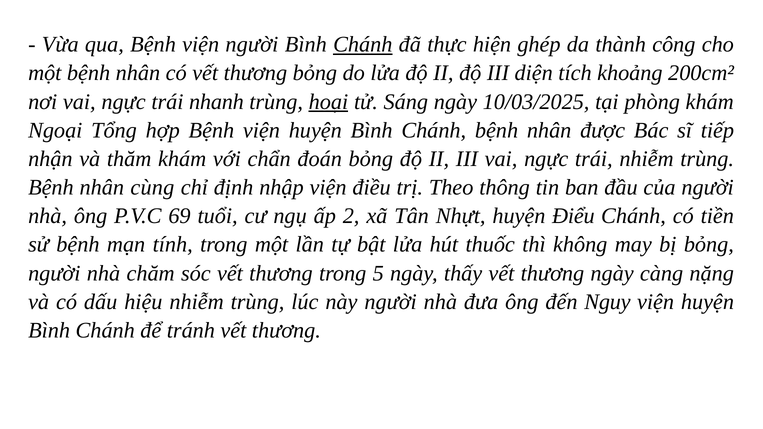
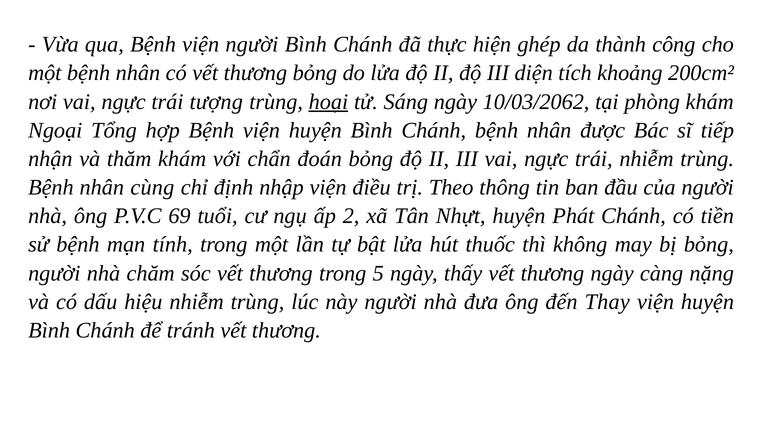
Chánh at (363, 45) underline: present -> none
nhanh: nhanh -> tượng
10/03/2025: 10/03/2025 -> 10/03/2062
Điểu: Điểu -> Phát
Nguy: Nguy -> Thay
